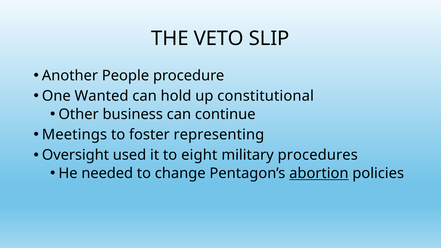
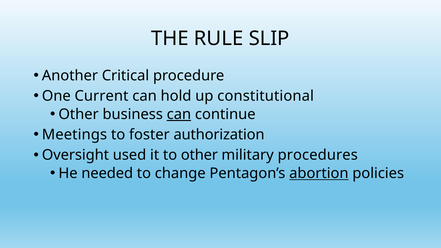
VETO: VETO -> RULE
People: People -> Critical
Wanted: Wanted -> Current
can at (179, 114) underline: none -> present
representing: representing -> authorization
to eight: eight -> other
